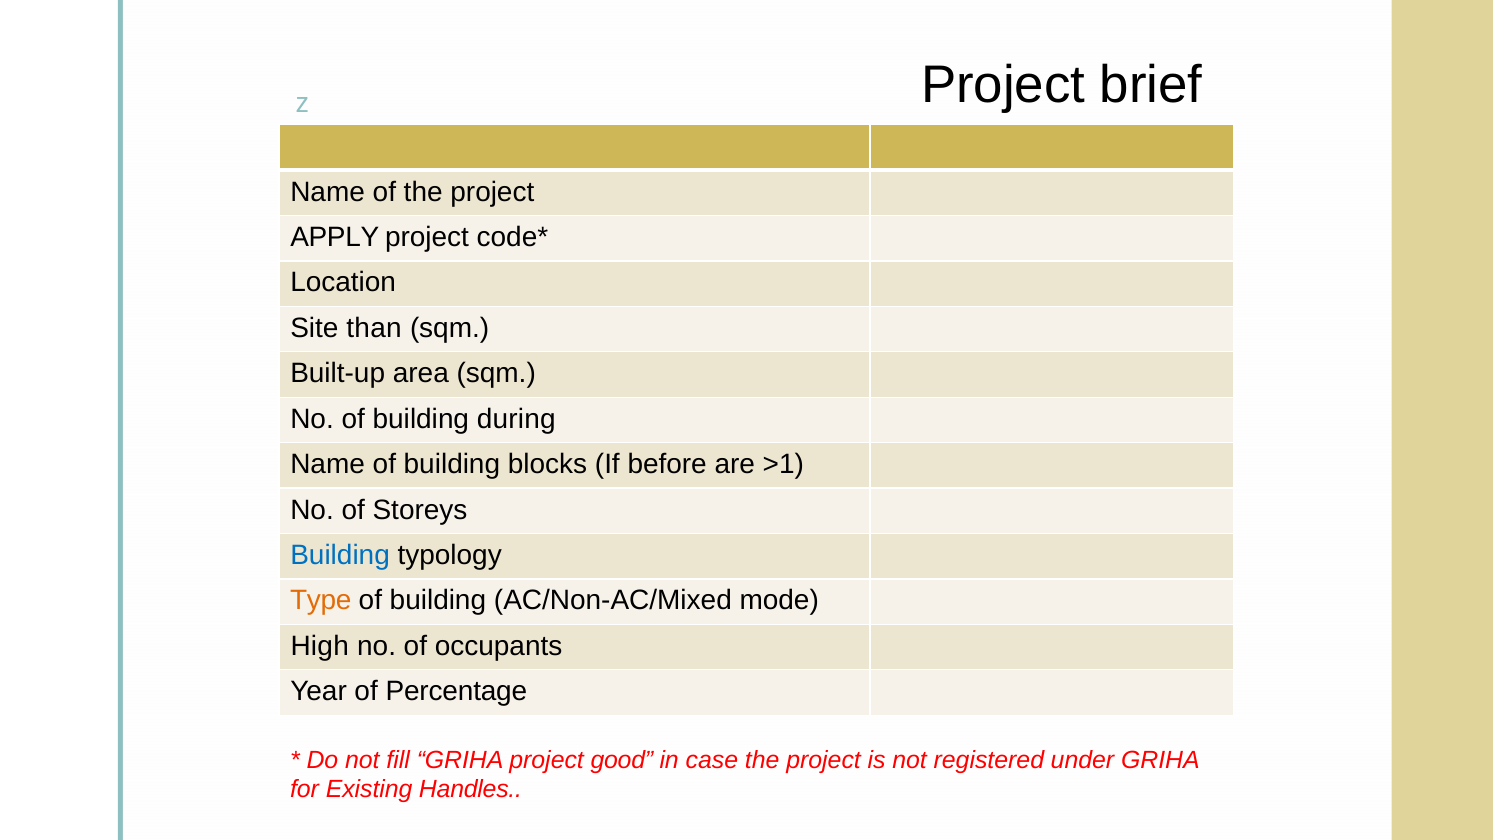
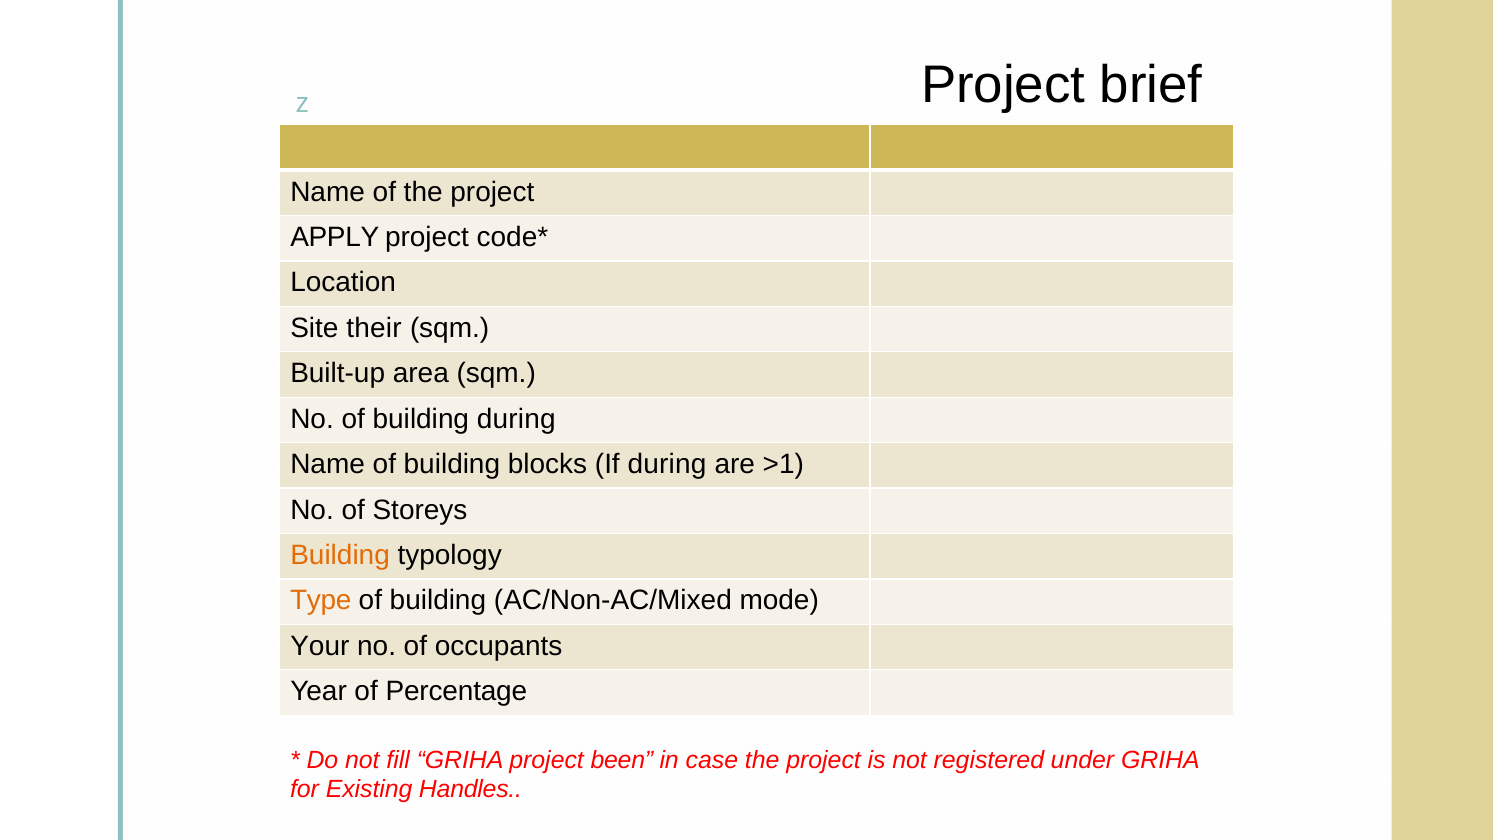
than: than -> their
If before: before -> during
Building at (340, 555) colour: blue -> orange
High: High -> Your
good: good -> been
